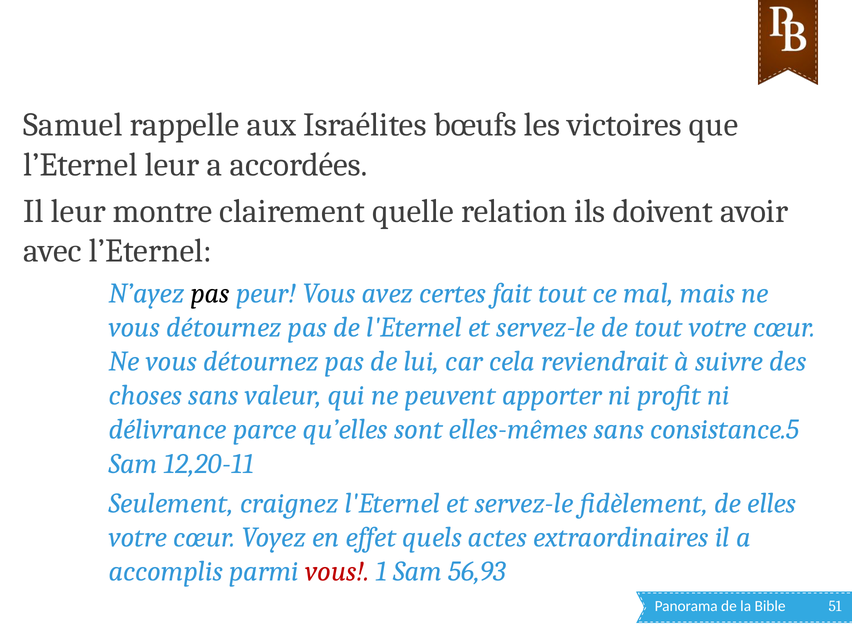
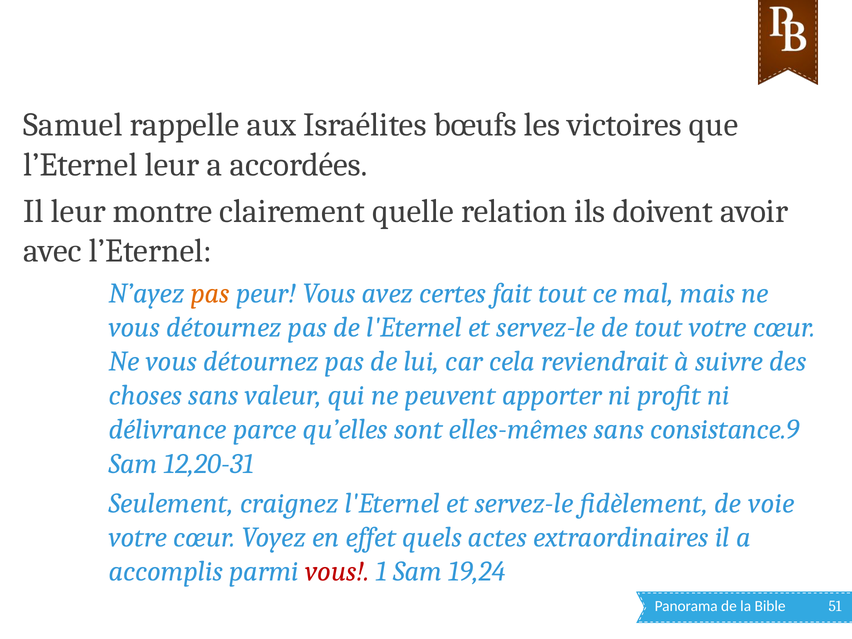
pas at (210, 293) colour: black -> orange
consistance.5: consistance.5 -> consistance.9
12,20-11: 12,20-11 -> 12,20-31
elles: elles -> voie
56,93: 56,93 -> 19,24
